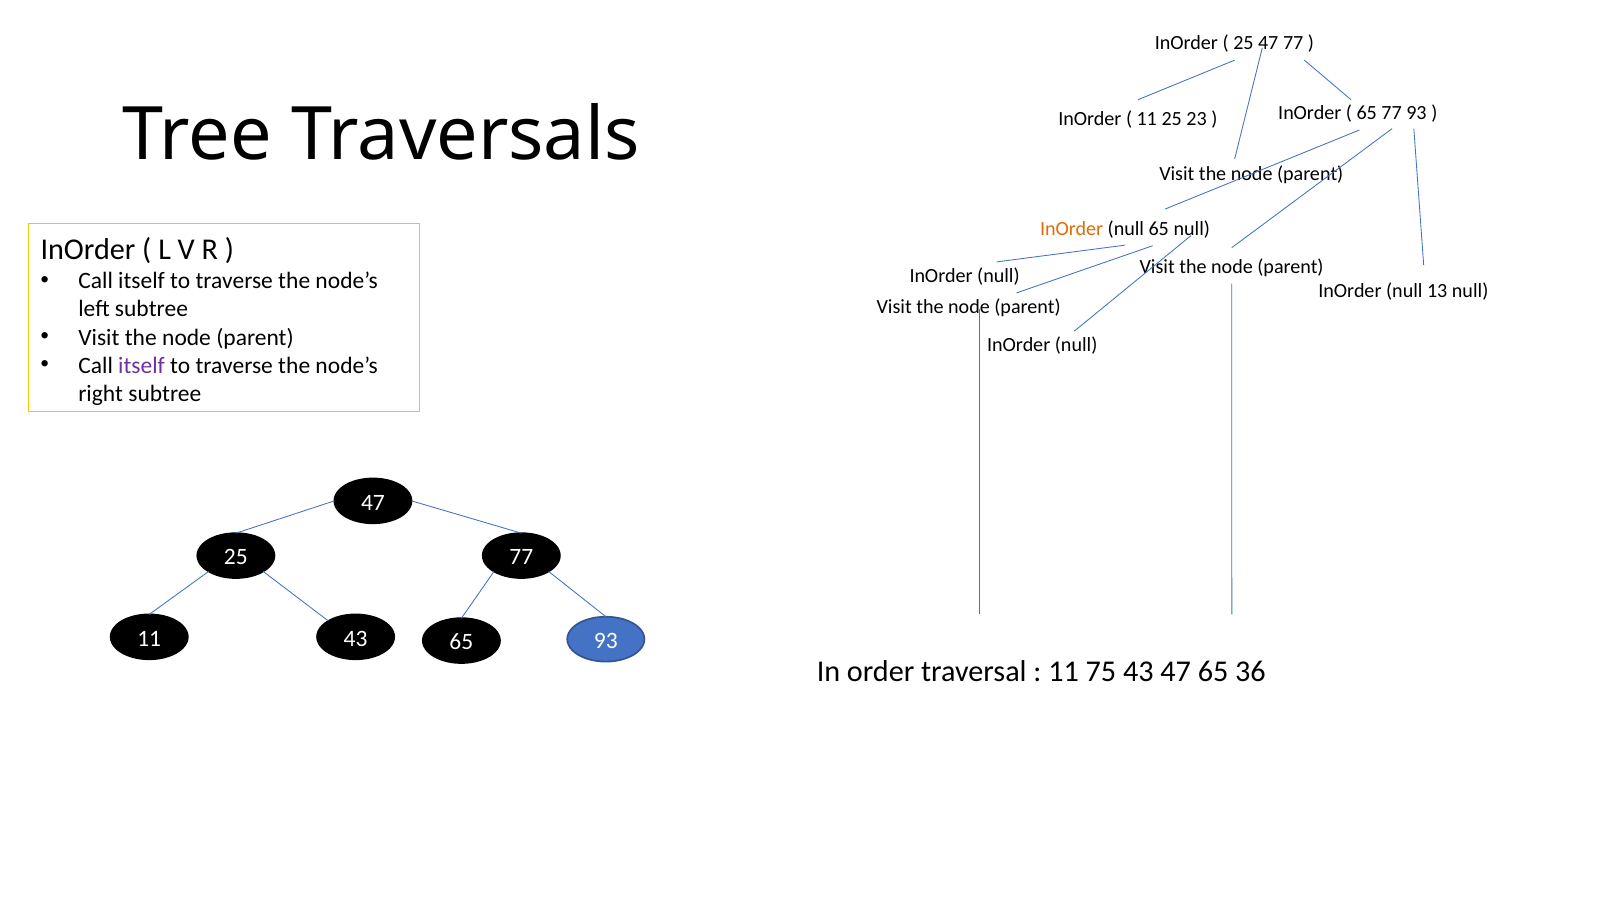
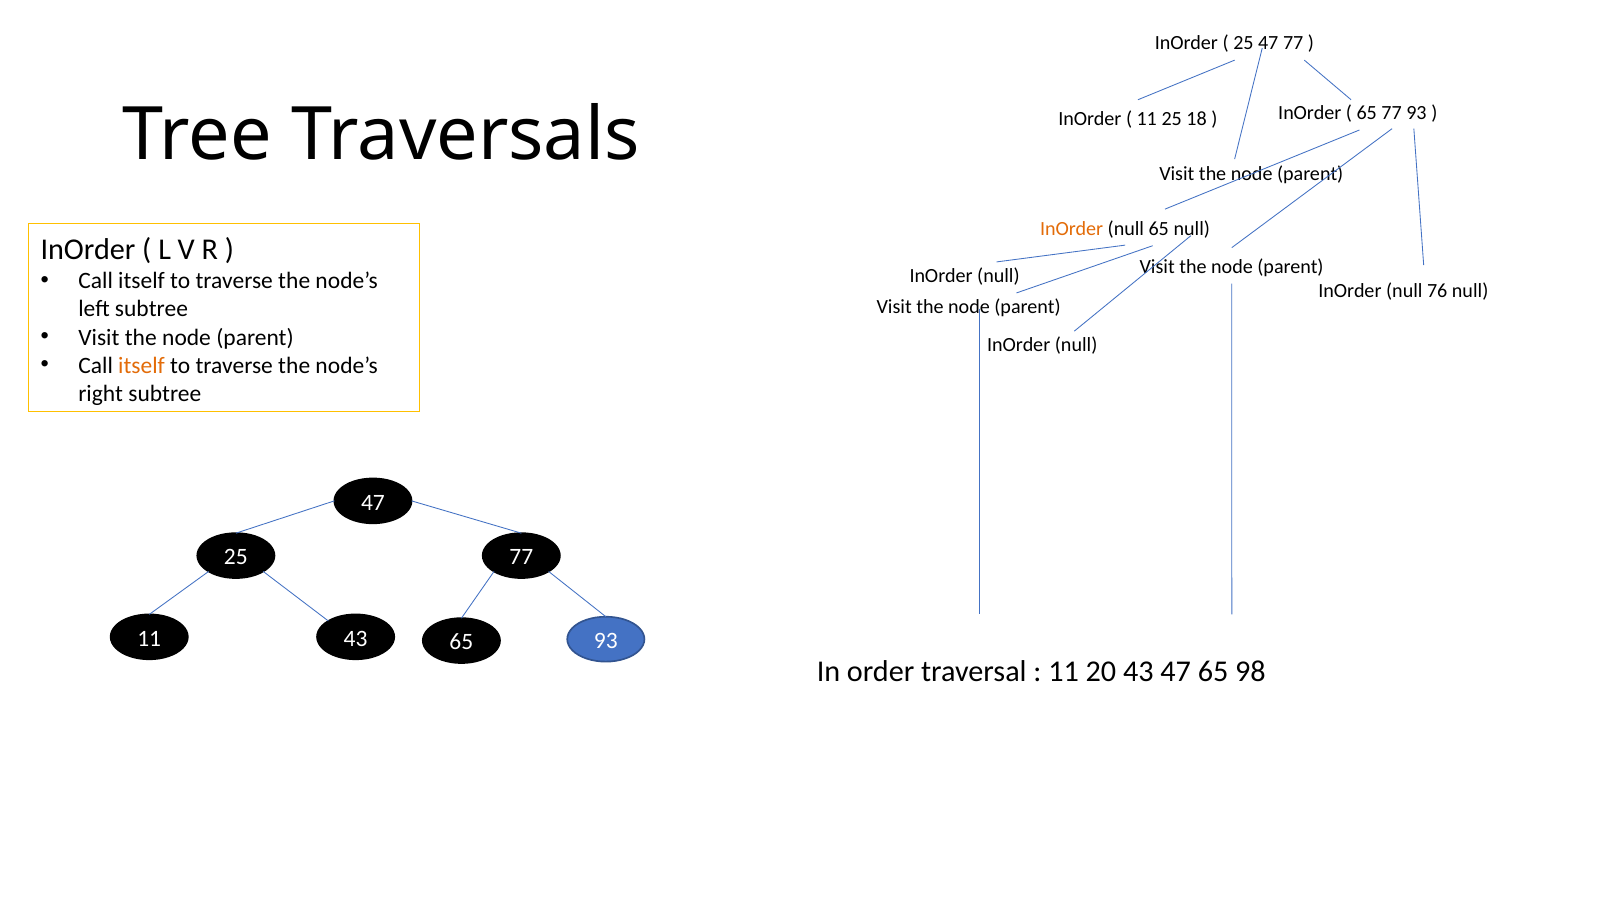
23: 23 -> 18
13: 13 -> 76
itself at (142, 366) colour: purple -> orange
75: 75 -> 20
36: 36 -> 98
